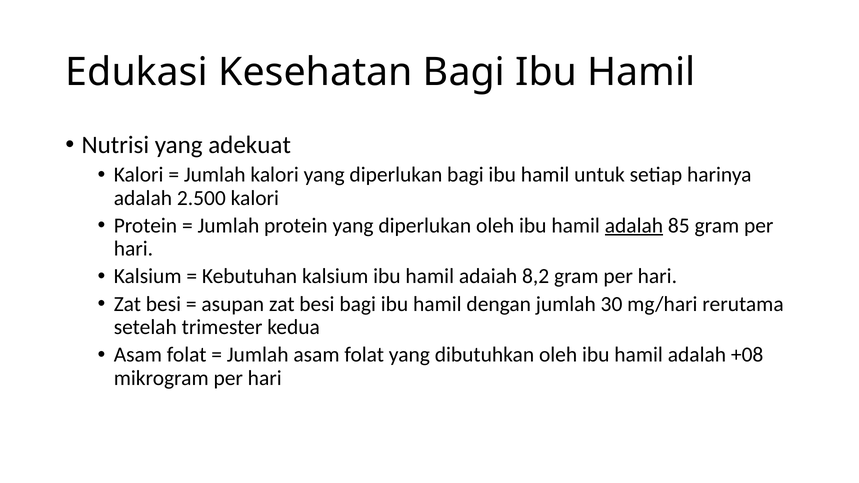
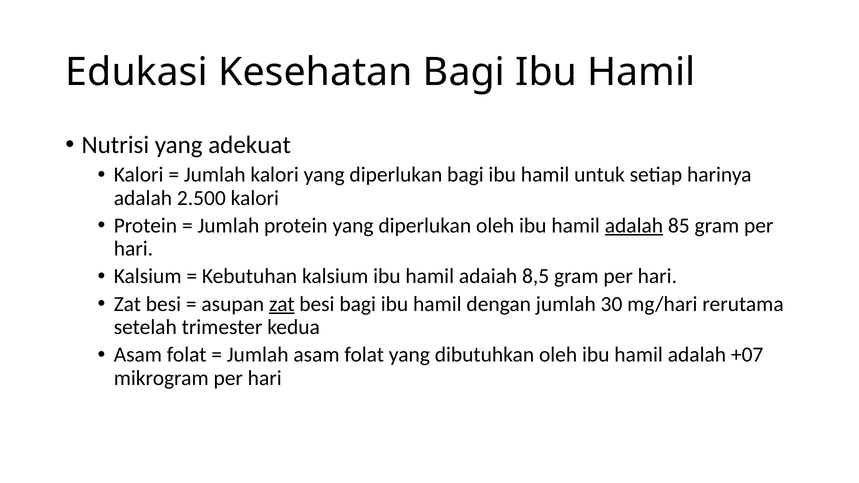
8,2: 8,2 -> 8,5
zat at (282, 304) underline: none -> present
+08: +08 -> +07
